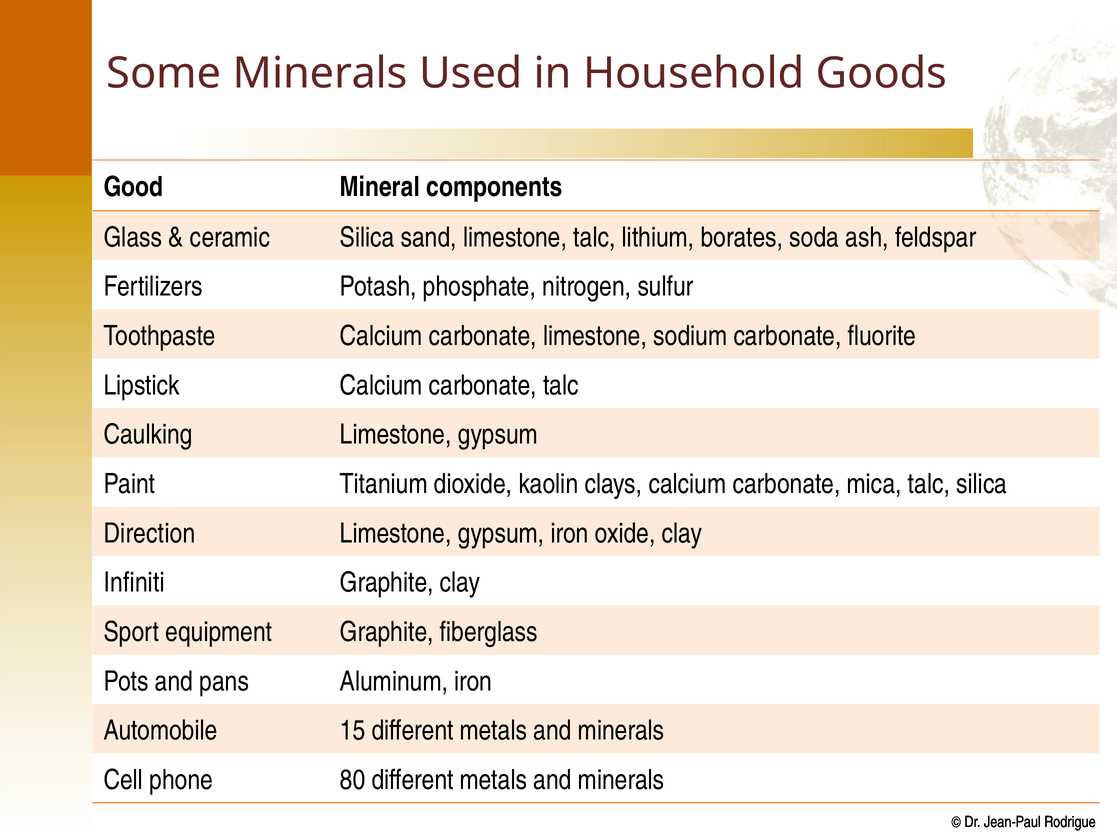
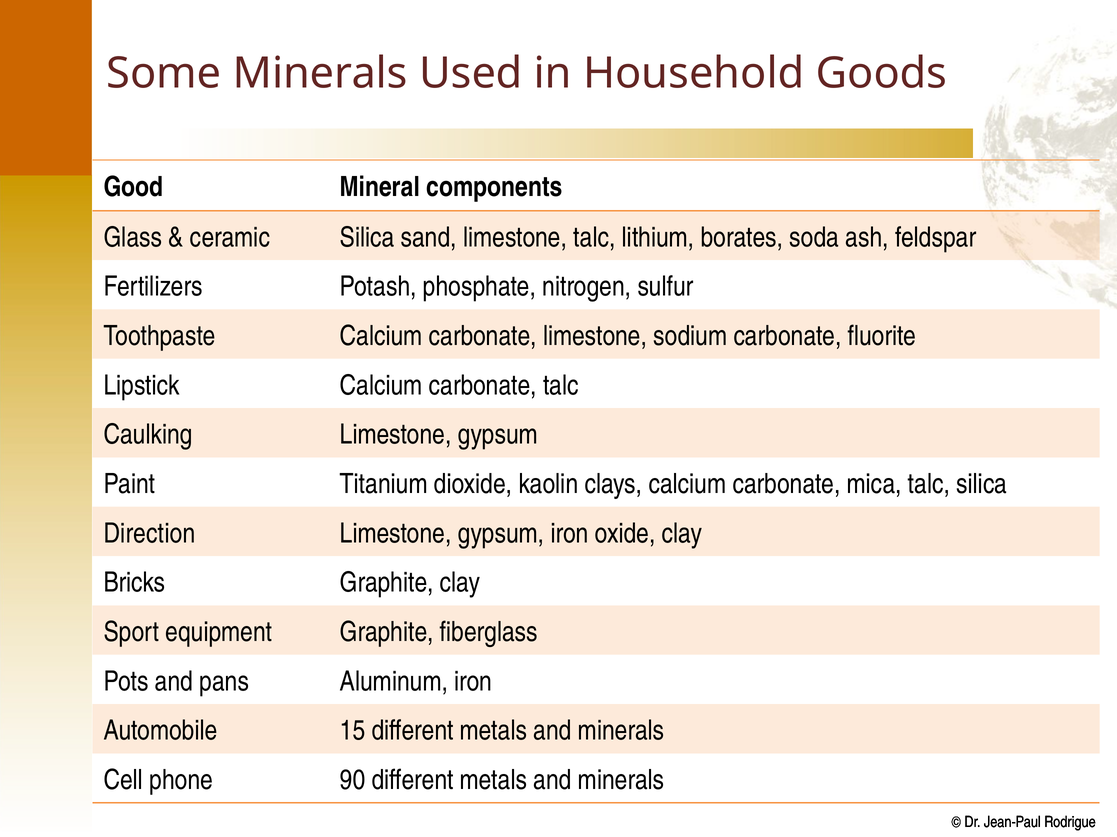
Infiniti: Infiniti -> Bricks
80: 80 -> 90
